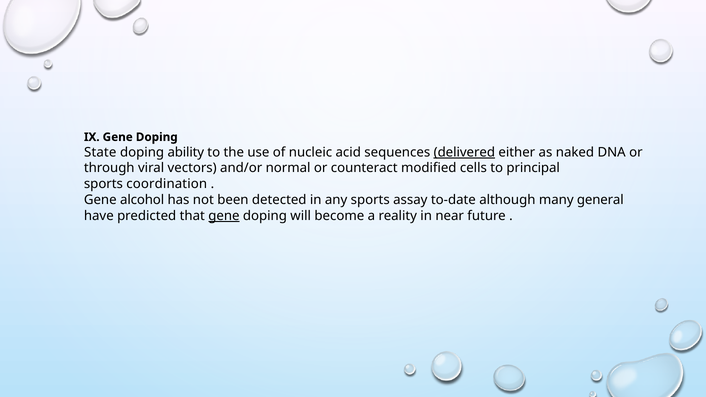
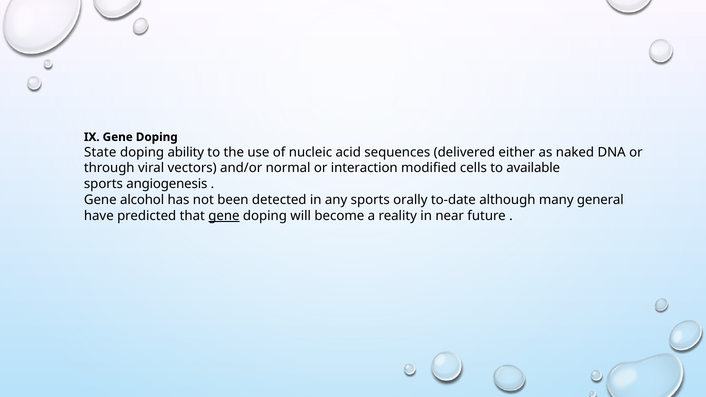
delivered underline: present -> none
counteract: counteract -> interaction
principal: principal -> available
coordination: coordination -> angiogenesis
assay: assay -> orally
